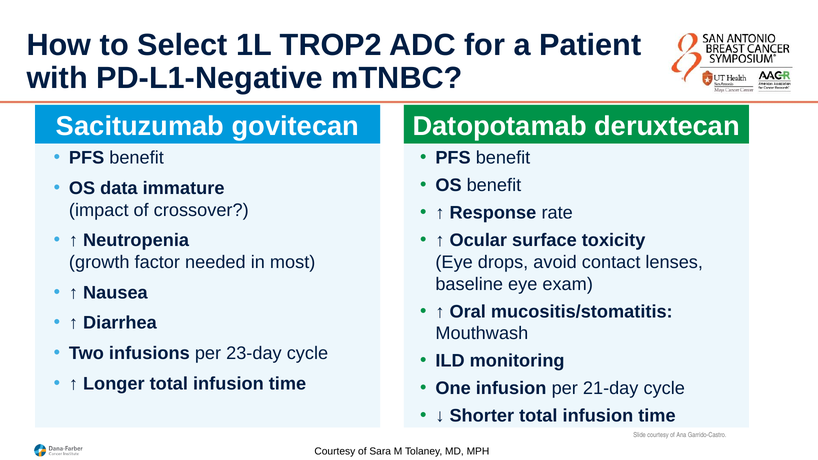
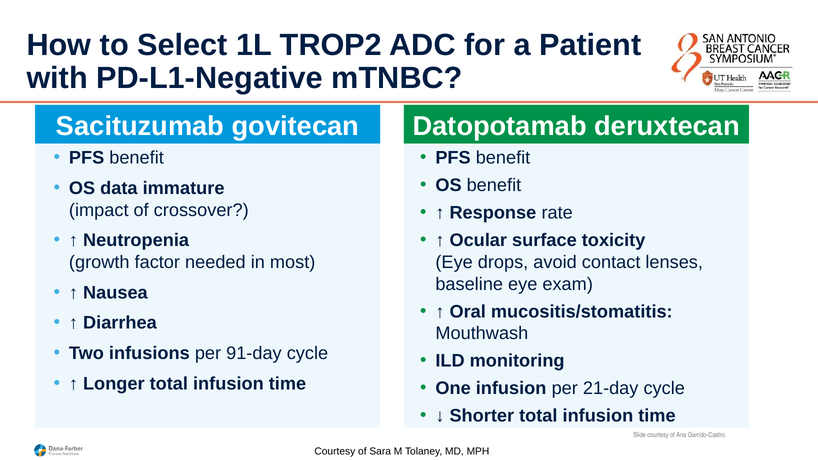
23-day: 23-day -> 91-day
